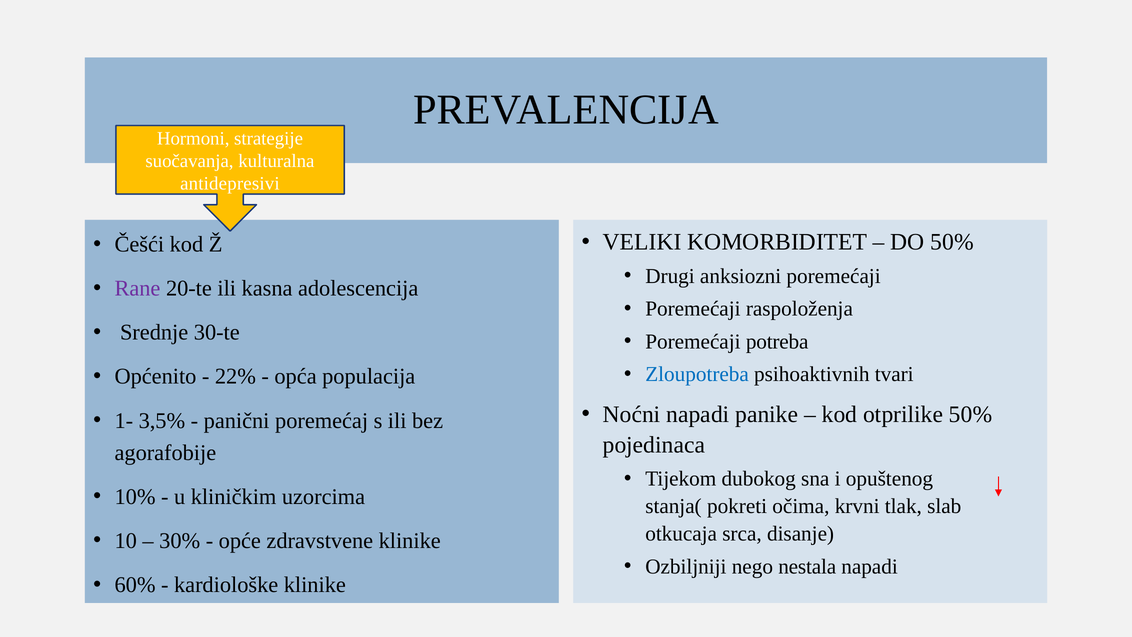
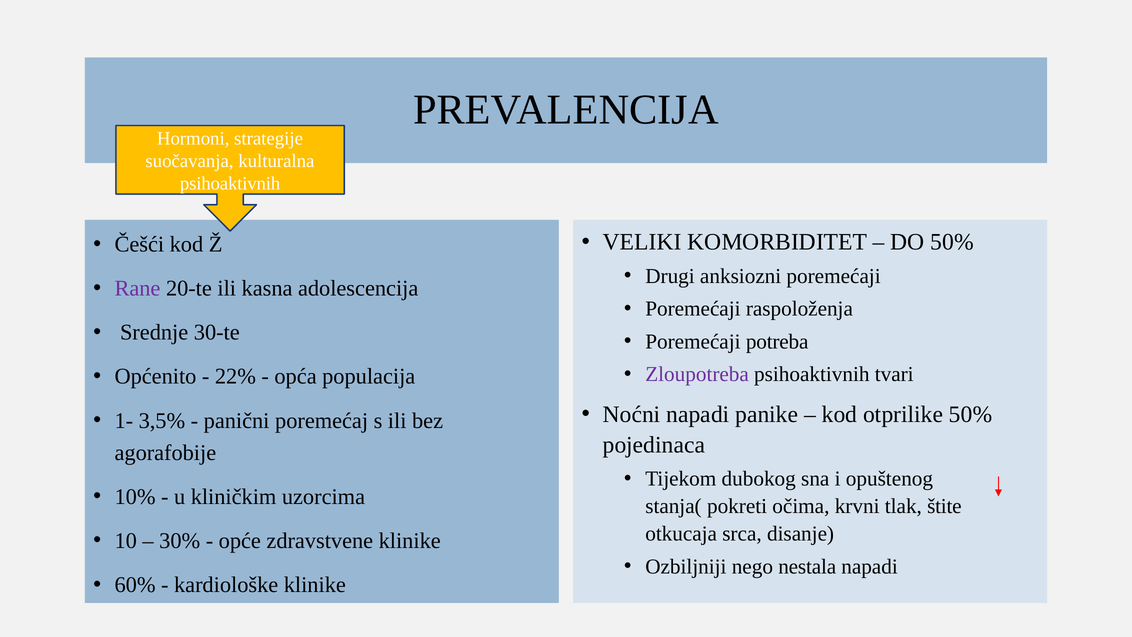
antidepresivi at (230, 184): antidepresivi -> psihoaktivnih
Zloupotreba colour: blue -> purple
slab: slab -> štite
